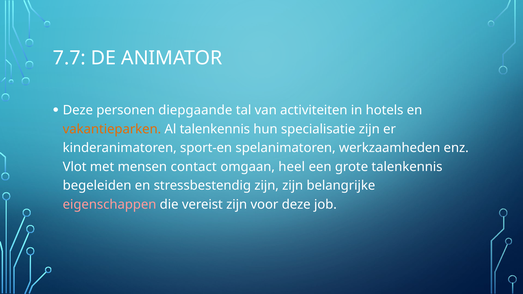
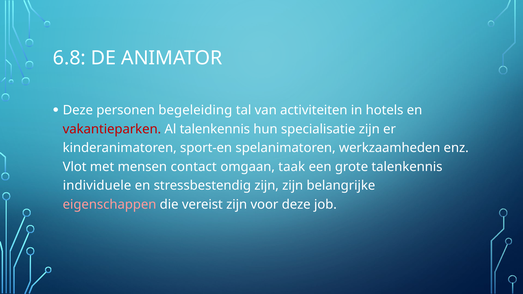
7.7: 7.7 -> 6.8
diepgaande: diepgaande -> begeleiding
vakantieparken colour: orange -> red
heel: heel -> taak
begeleiden: begeleiden -> individuele
